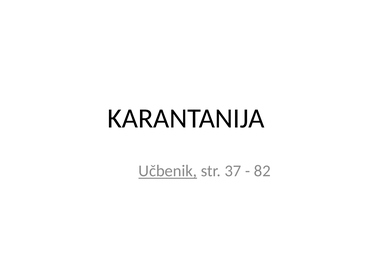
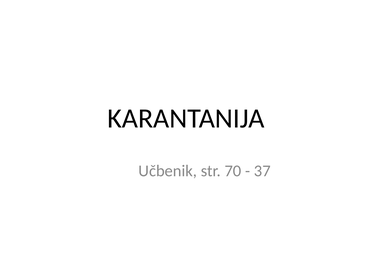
Učbenik underline: present -> none
37: 37 -> 70
82: 82 -> 37
